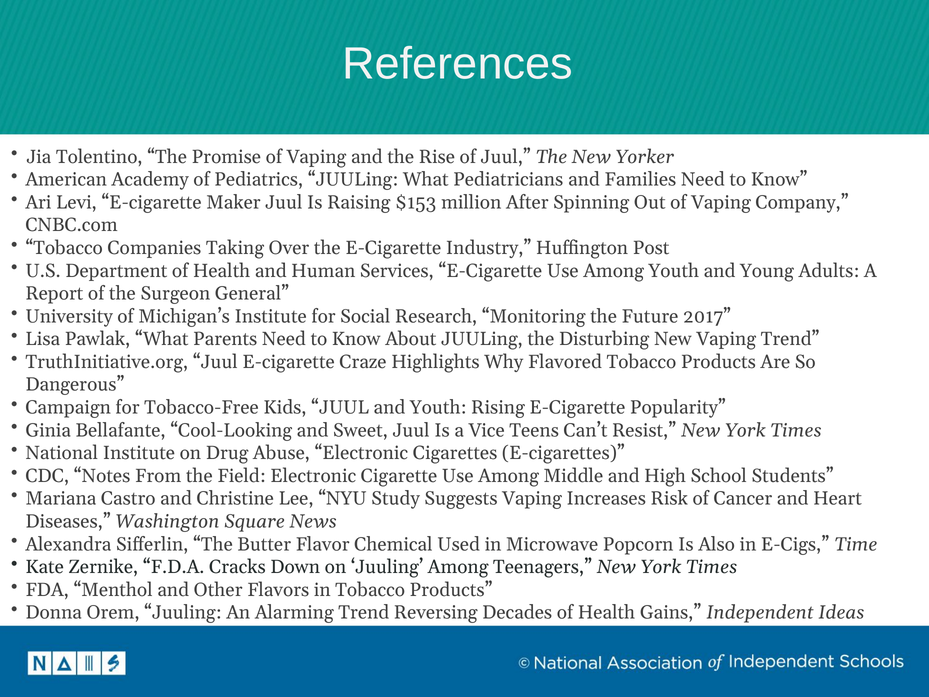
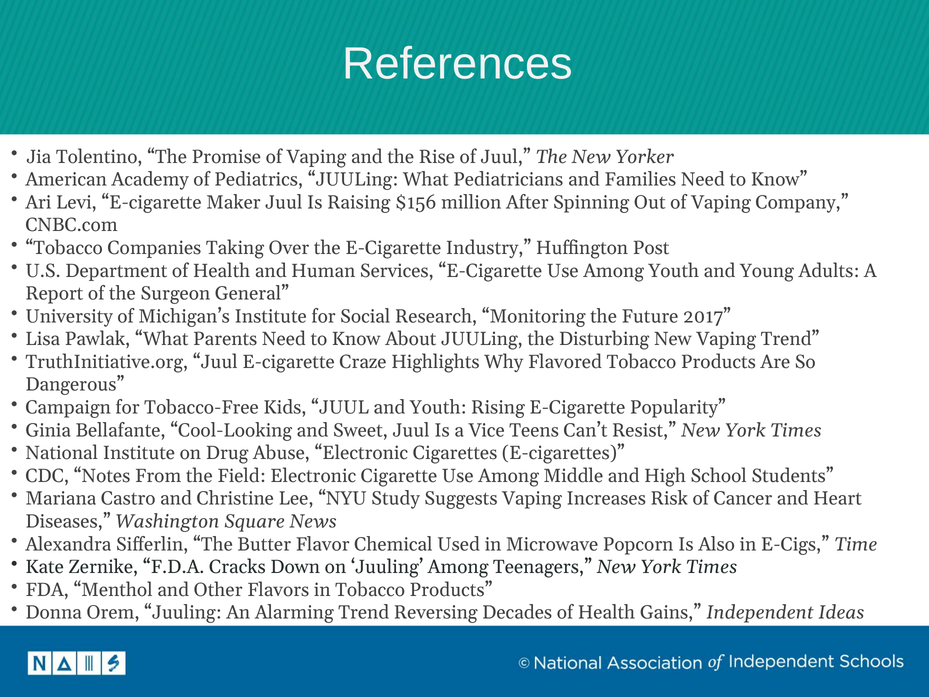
$153: $153 -> $156
